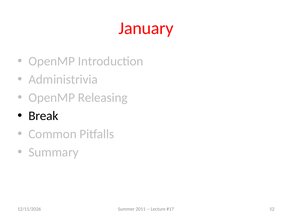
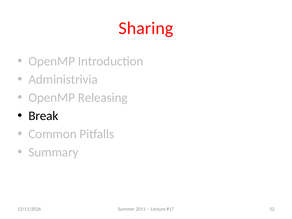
January: January -> Sharing
